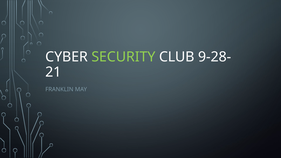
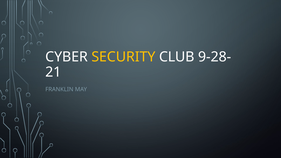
SECURITY colour: light green -> yellow
